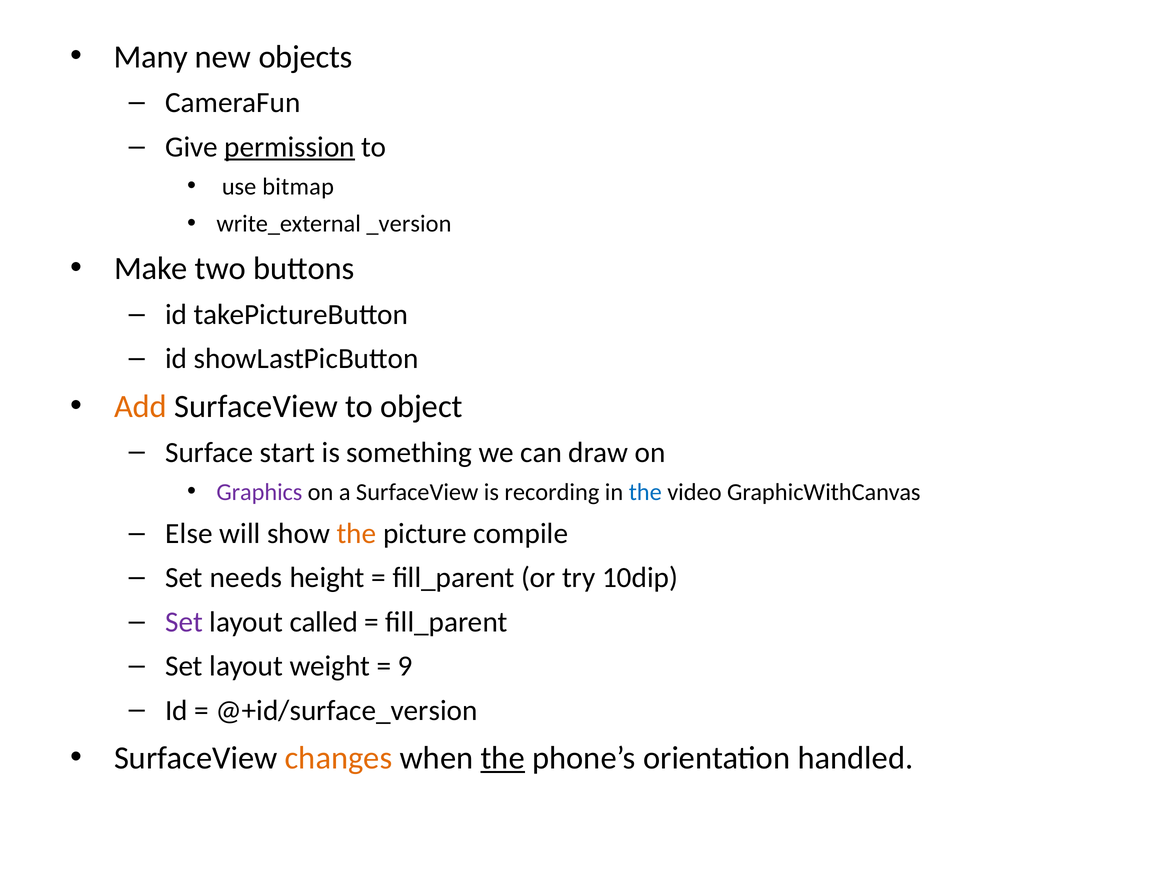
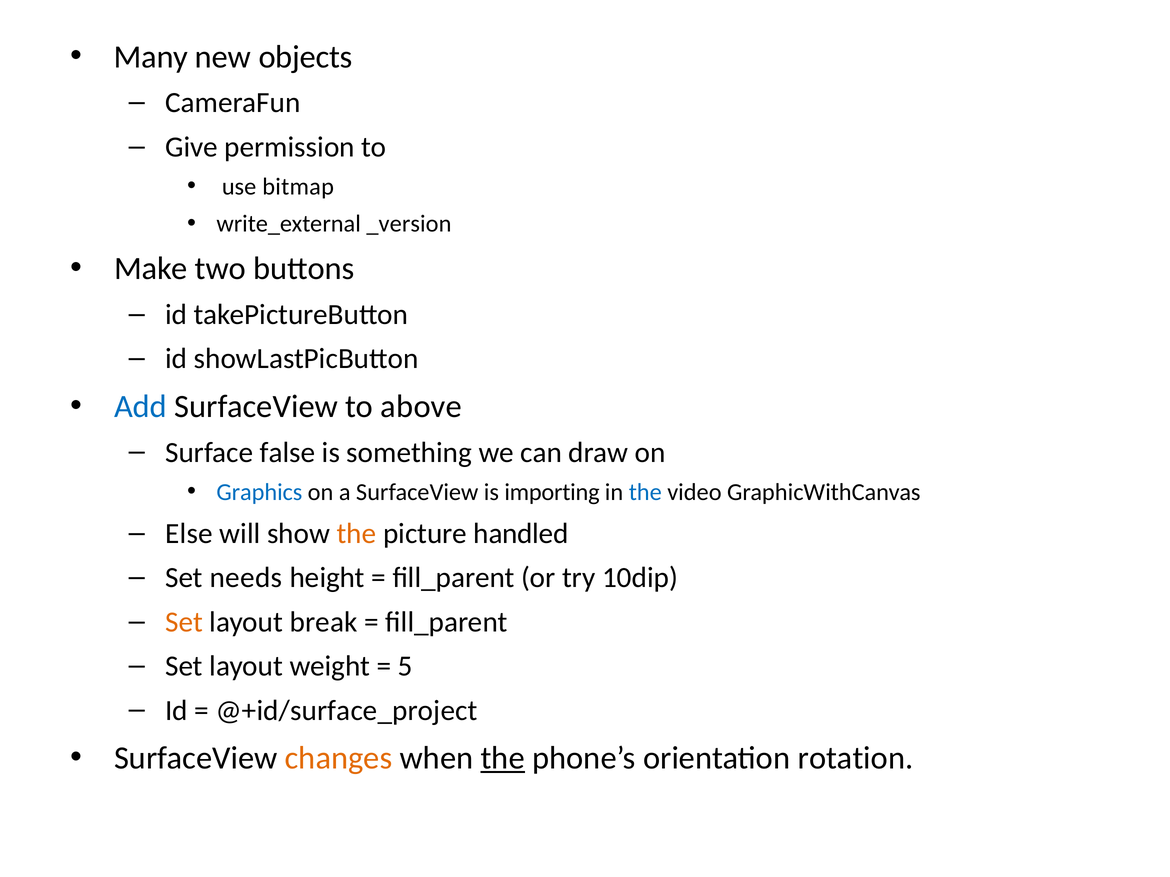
permission underline: present -> none
Add colour: orange -> blue
object: object -> above
start: start -> false
Graphics colour: purple -> blue
recording: recording -> importing
compile: compile -> handled
Set at (184, 622) colour: purple -> orange
called: called -> break
9: 9 -> 5
@+id/surface_version: @+id/surface_version -> @+id/surface_project
handled: handled -> rotation
